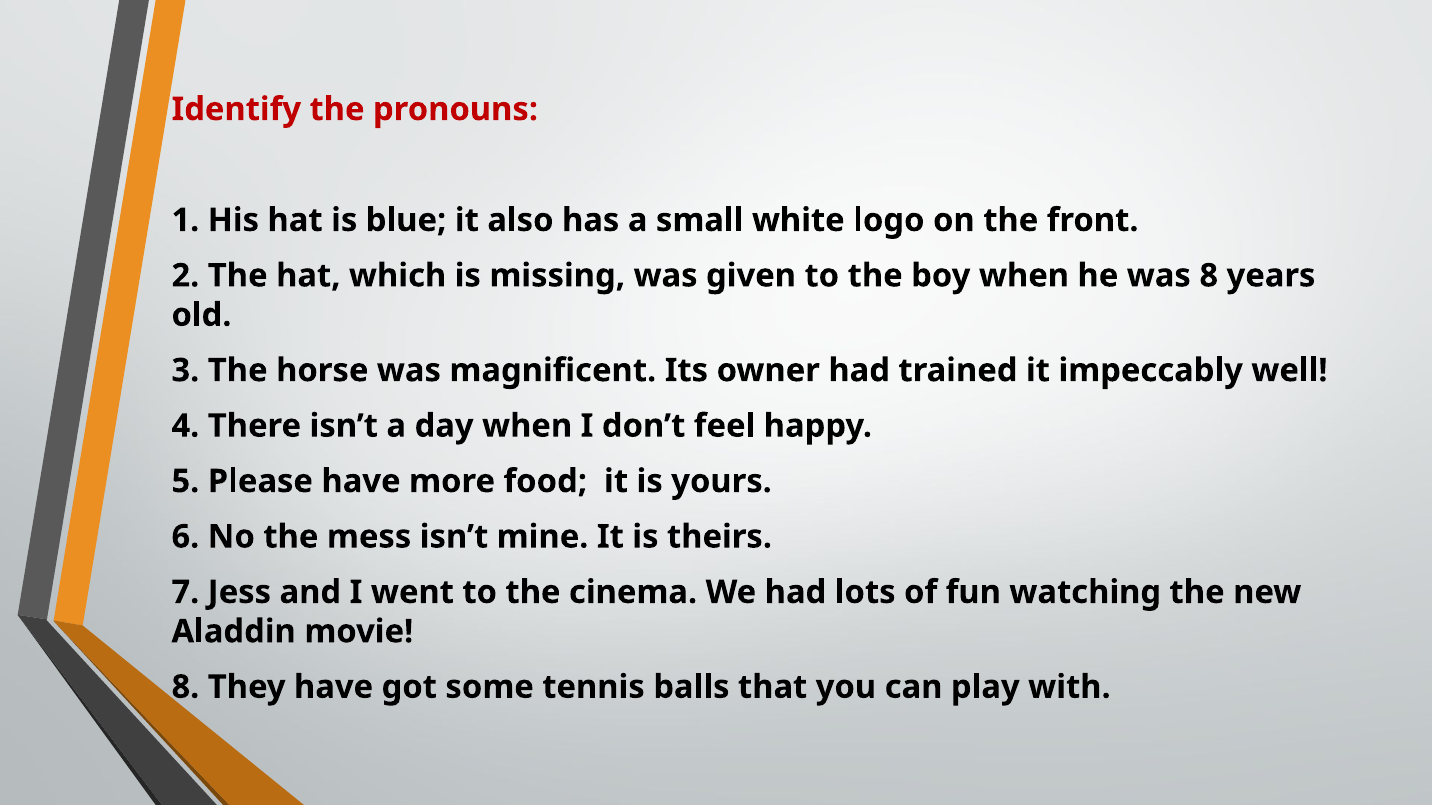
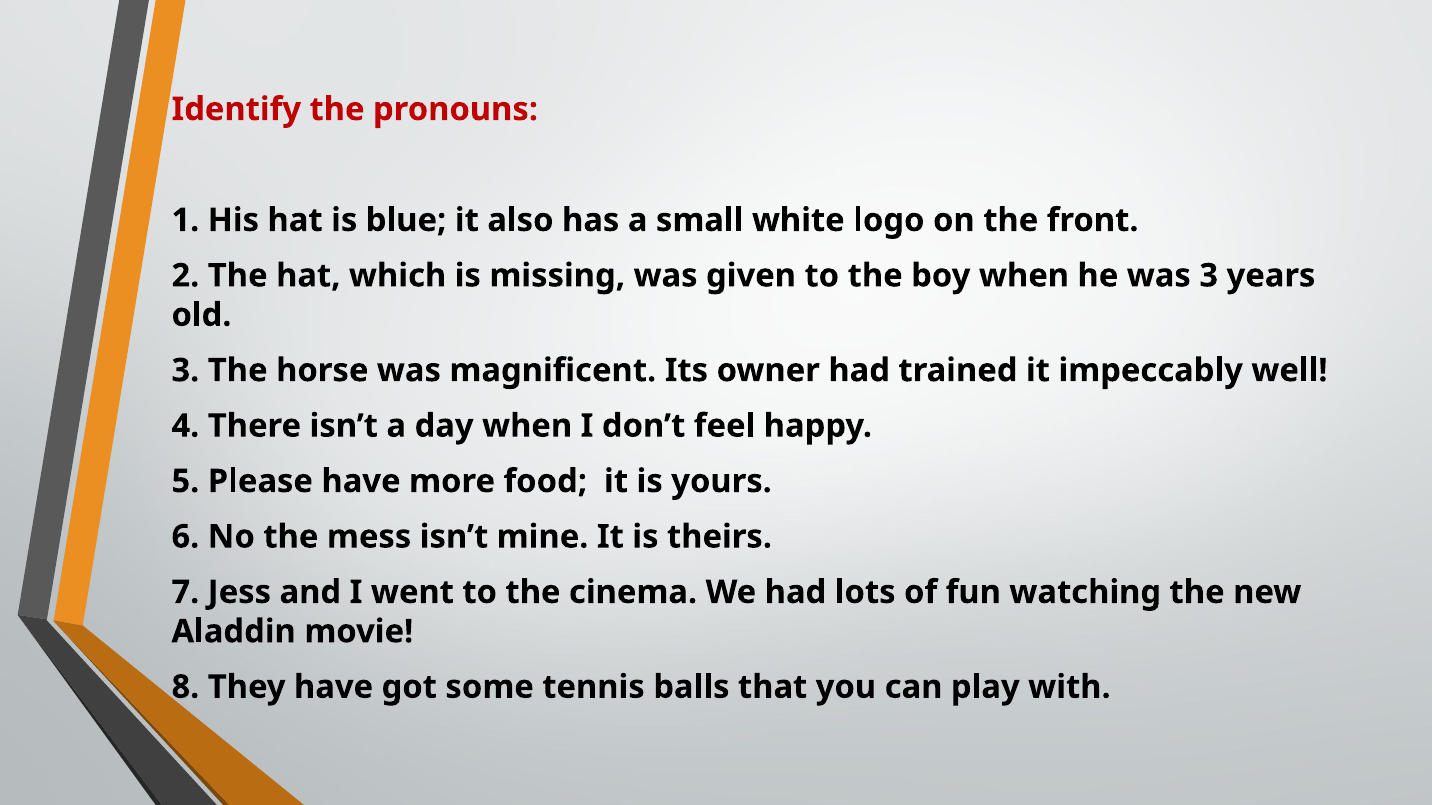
was 8: 8 -> 3
